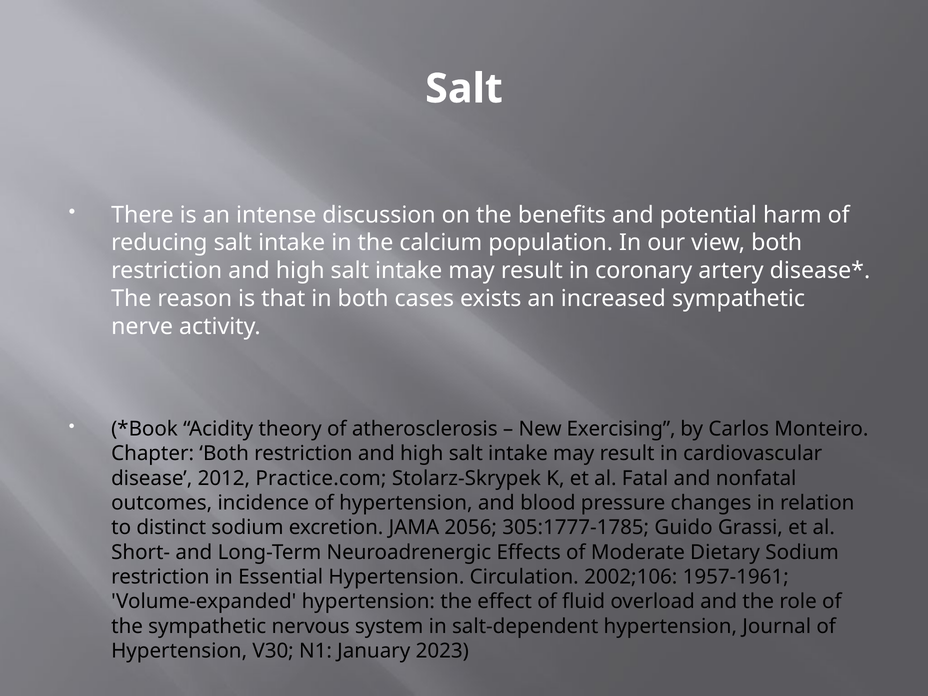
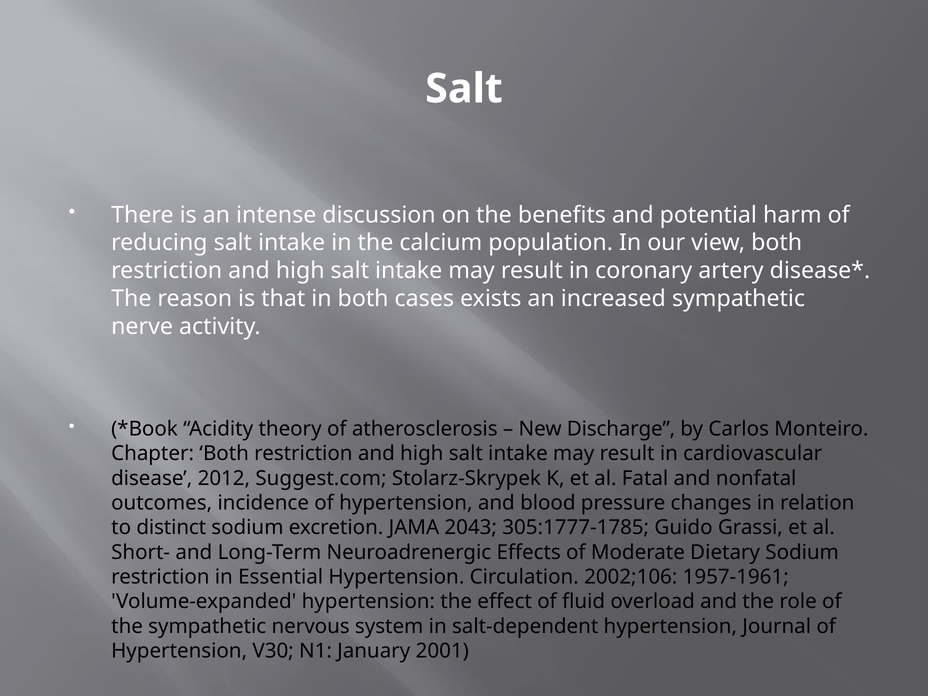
Exercising: Exercising -> Discharge
Practice.com: Practice.com -> Suggest.com
2056: 2056 -> 2043
2023: 2023 -> 2001
